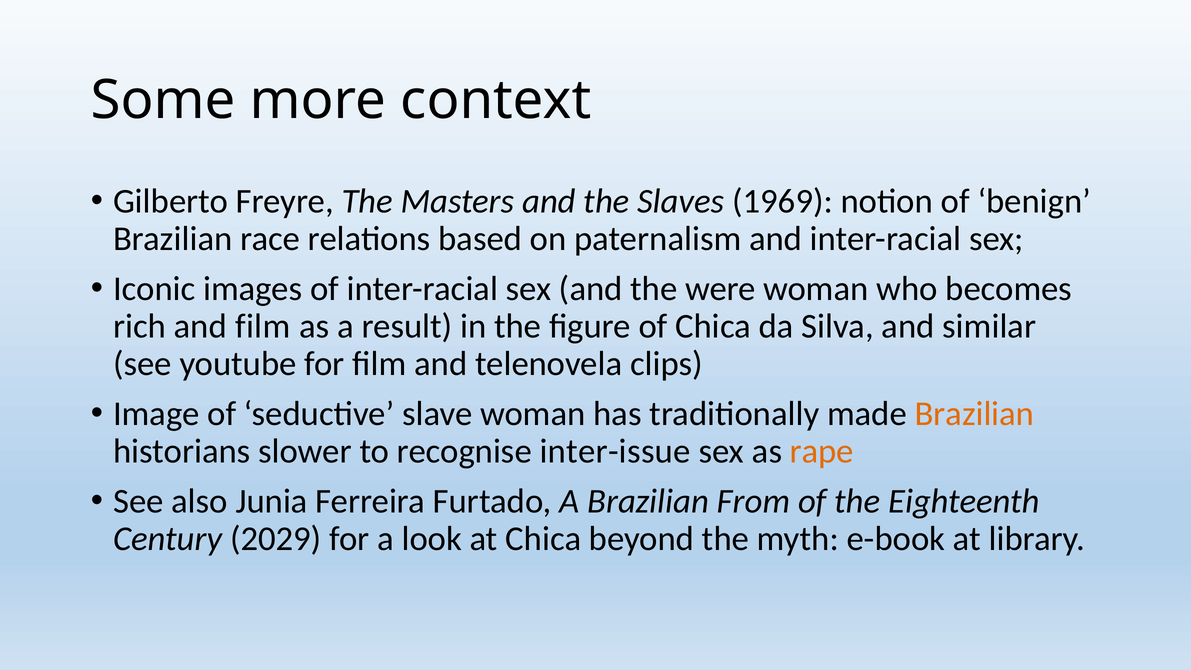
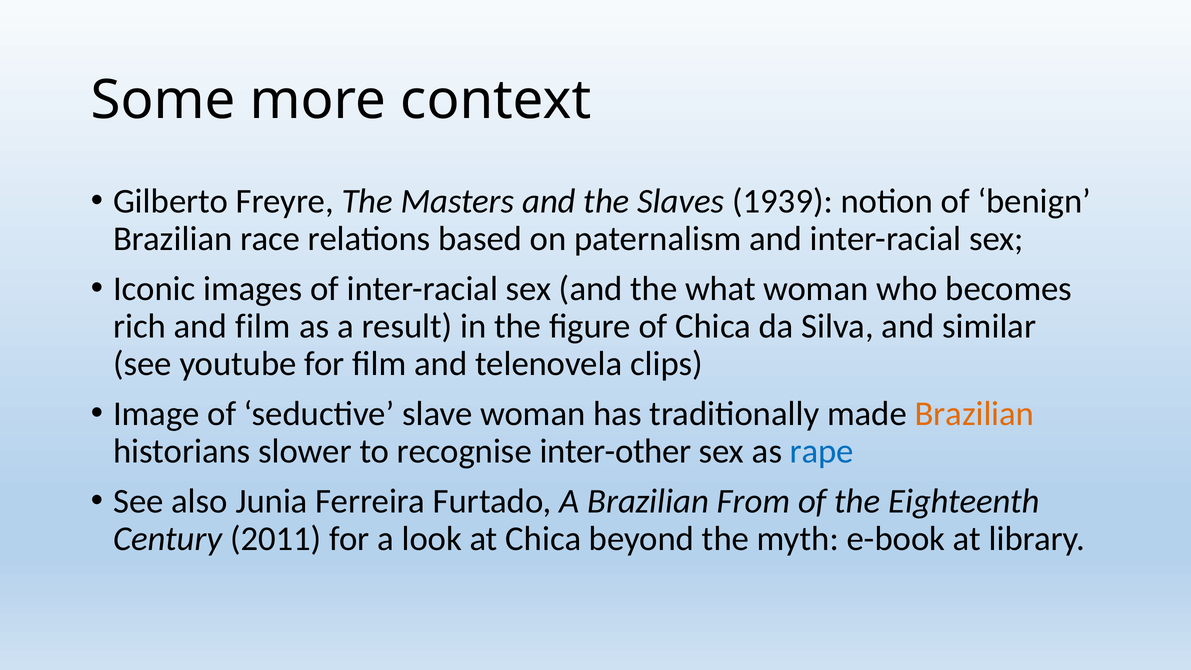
1969: 1969 -> 1939
were: were -> what
inter-issue: inter-issue -> inter-other
rape colour: orange -> blue
2029: 2029 -> 2011
